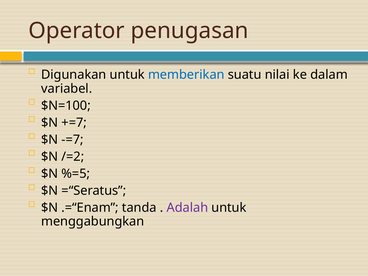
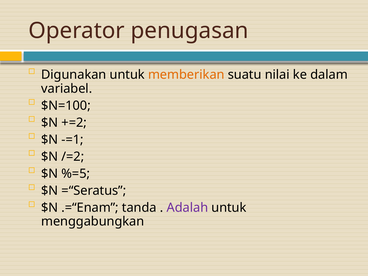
memberikan colour: blue -> orange
+=7: +=7 -> +=2
-=7: -=7 -> -=1
